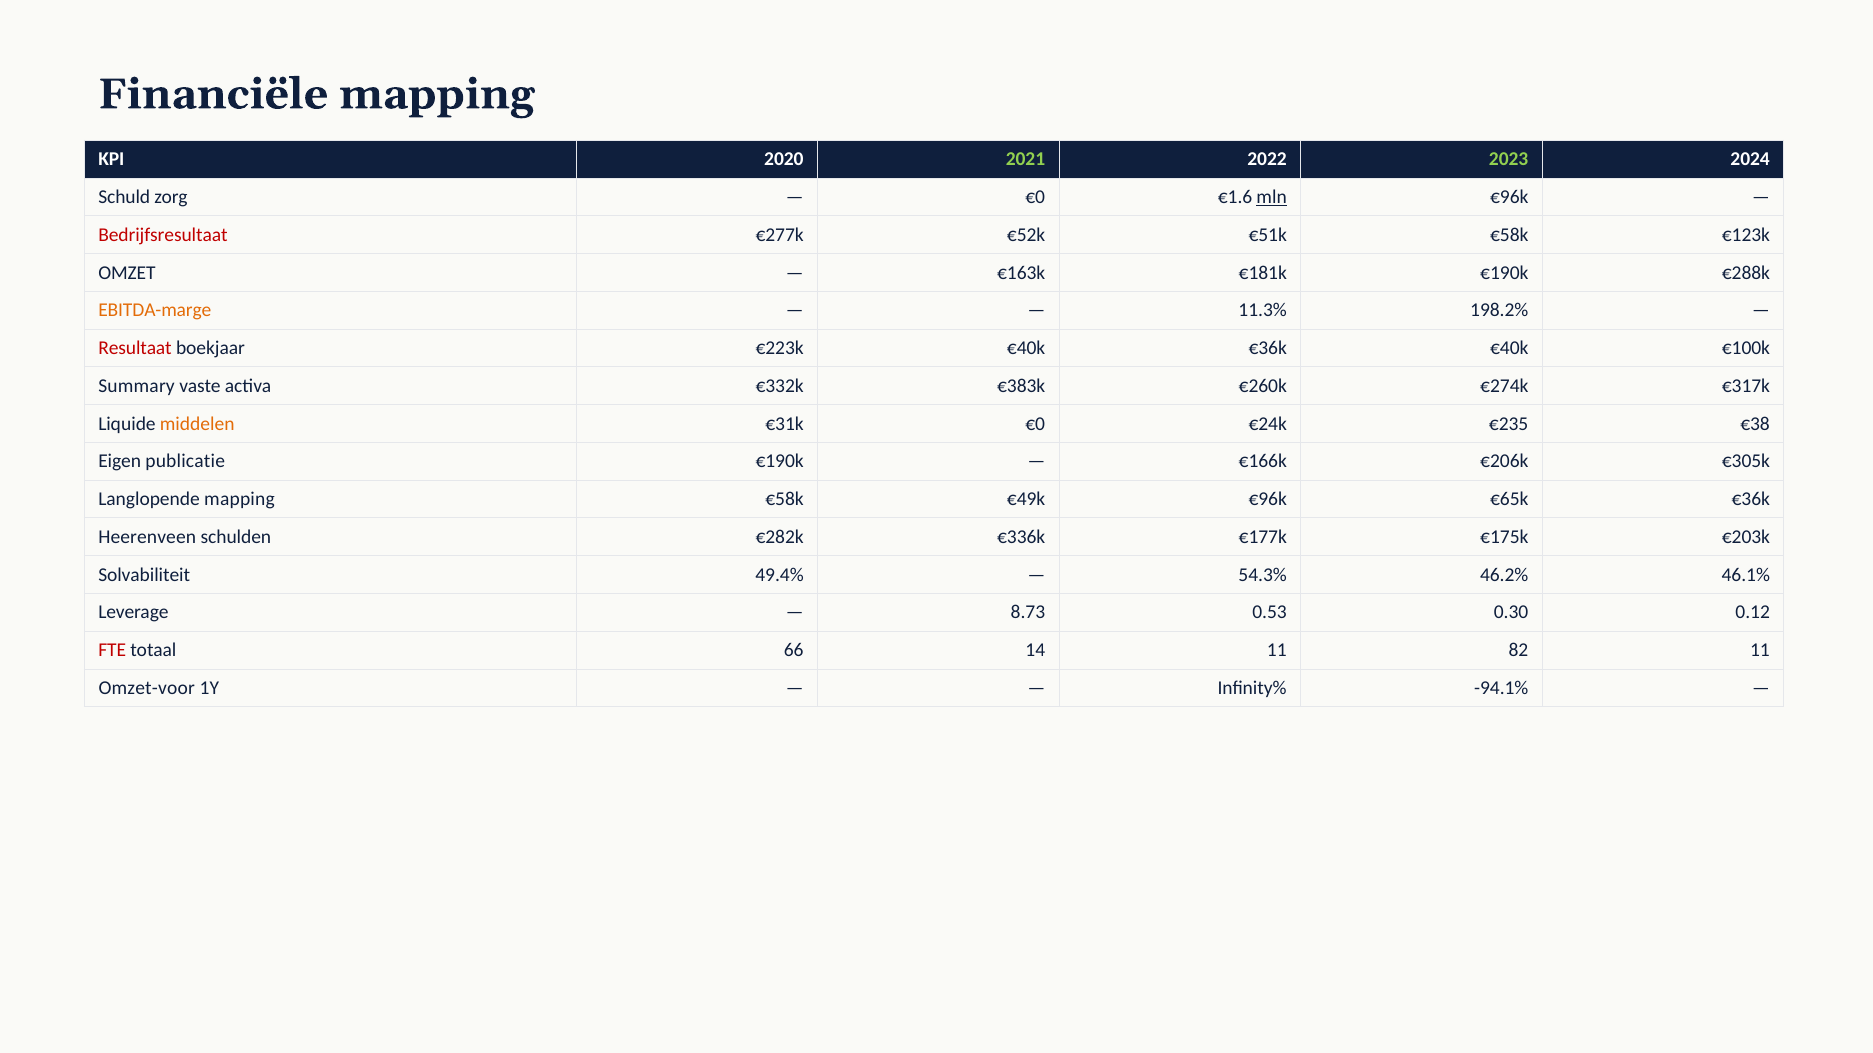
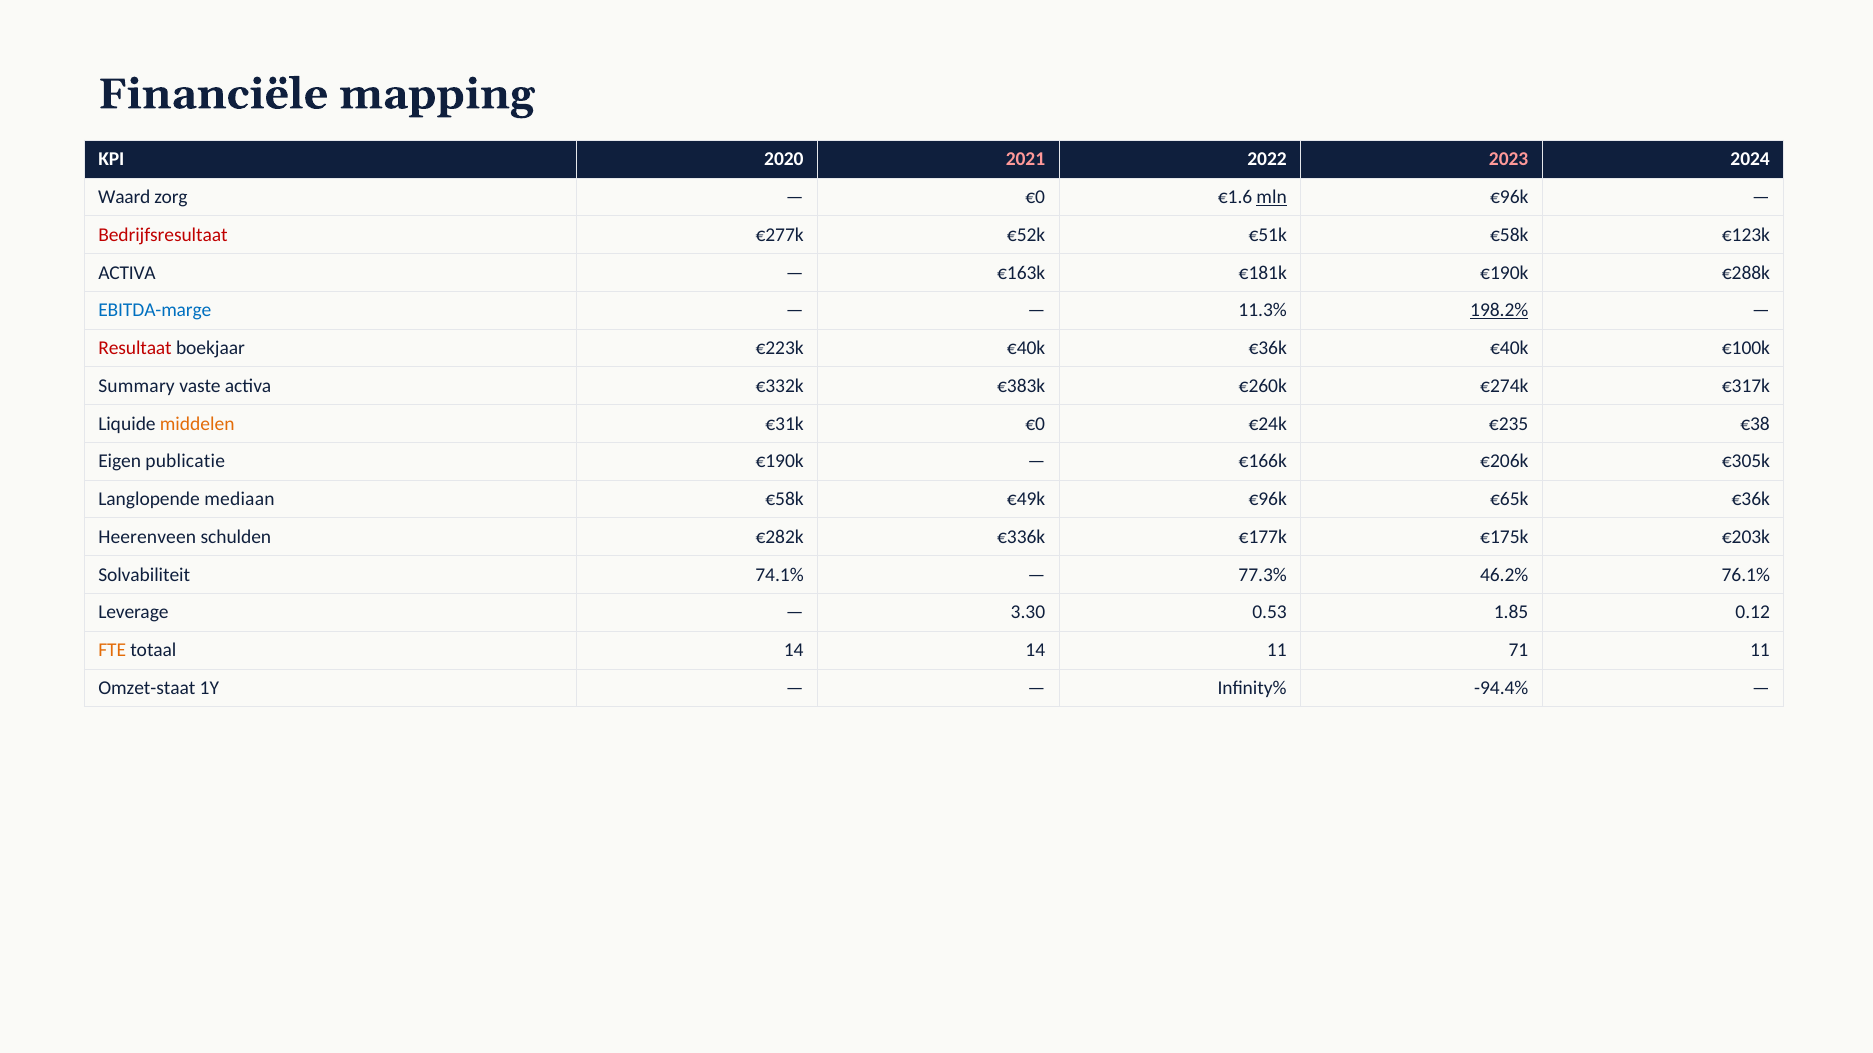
2021 colour: light green -> pink
2023 colour: light green -> pink
Schuld: Schuld -> Waard
OMZET at (127, 273): OMZET -> ACTIVA
EBITDA-marge colour: orange -> blue
198.2% underline: none -> present
Langlopende mapping: mapping -> mediaan
49.4%: 49.4% -> 74.1%
54.3%: 54.3% -> 77.3%
46.1%: 46.1% -> 76.1%
8.73: 8.73 -> 3.30
0.30: 0.30 -> 1.85
FTE colour: red -> orange
totaal 66: 66 -> 14
82: 82 -> 71
Omzet-voor: Omzet-voor -> Omzet-staat
-94.1%: -94.1% -> -94.4%
